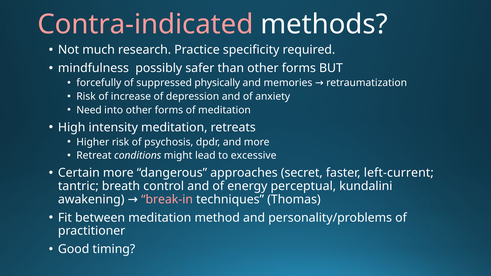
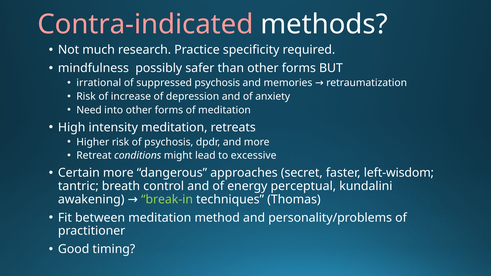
forcefully: forcefully -> irrational
suppressed physically: physically -> psychosis
left-current: left-current -> left-wisdom
break-in colour: pink -> light green
